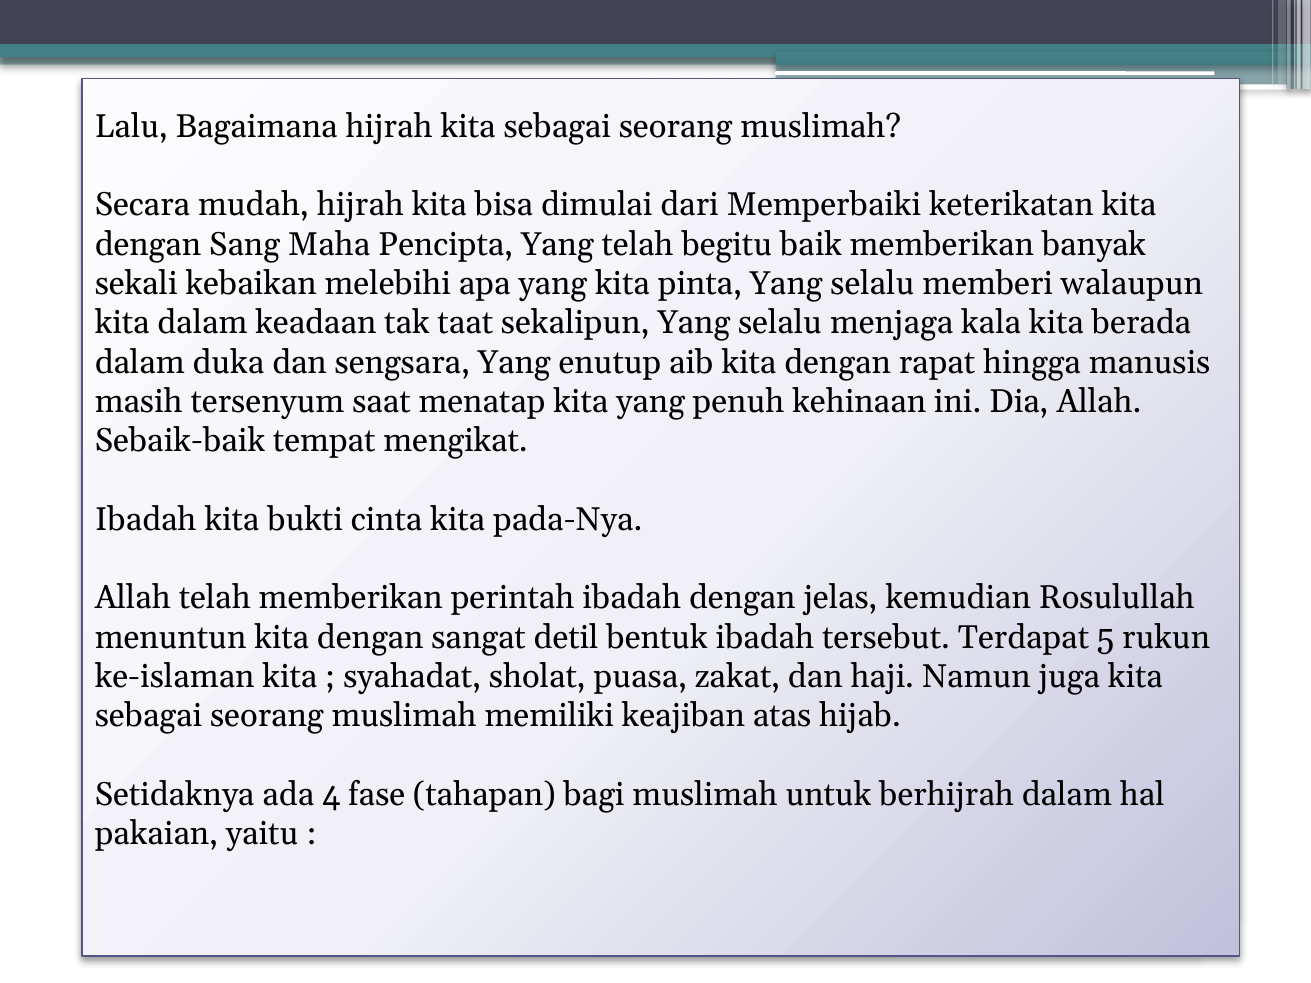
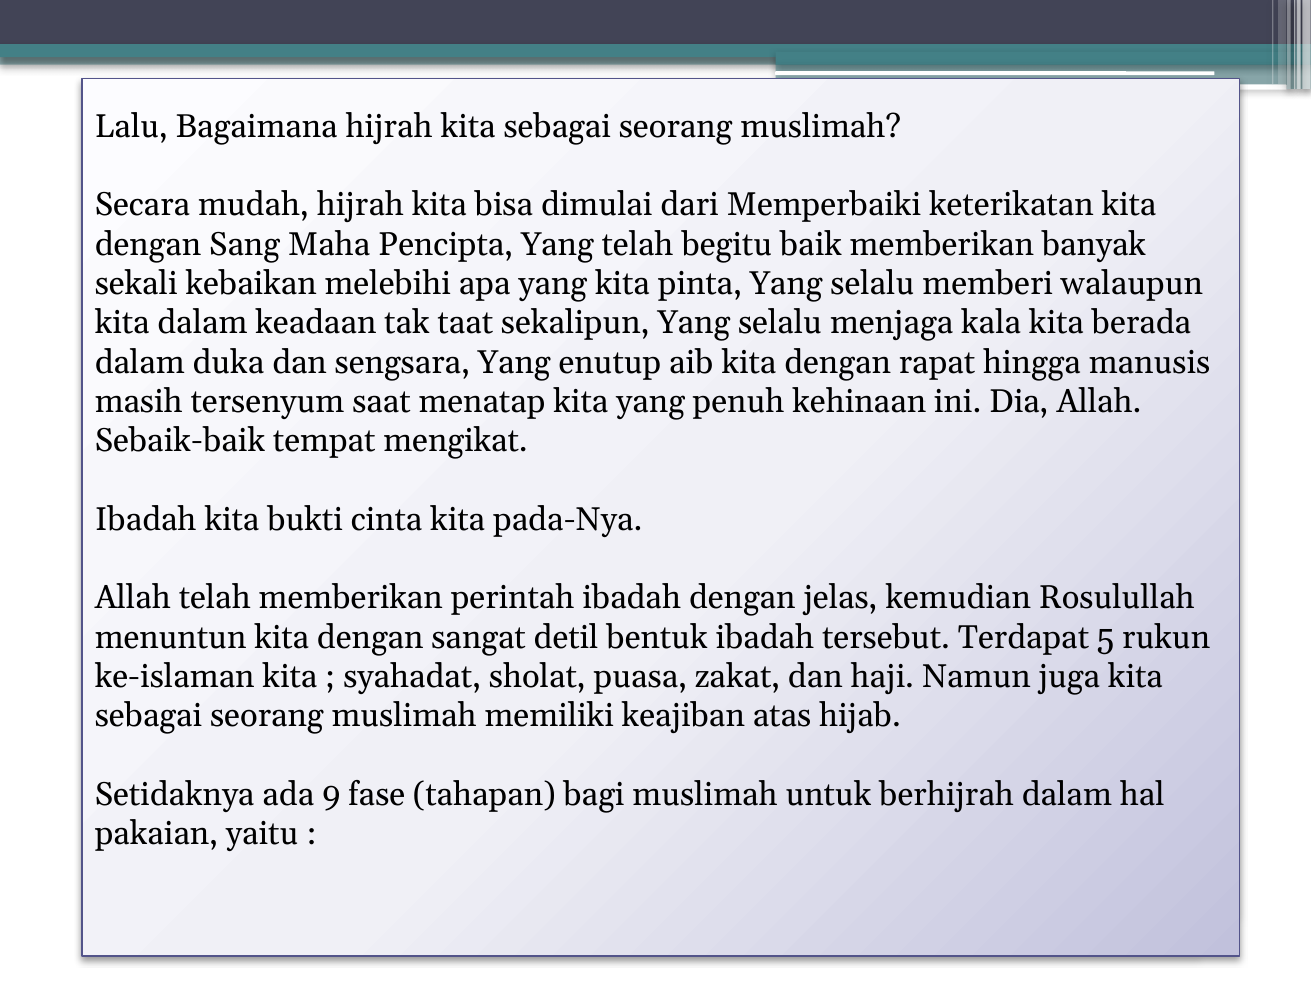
4: 4 -> 9
